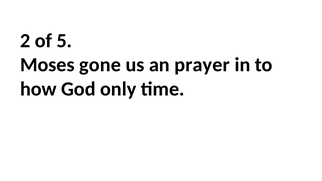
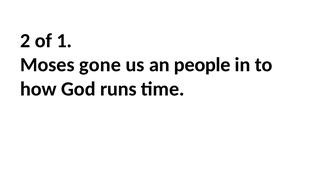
5: 5 -> 1
prayer: prayer -> people
only: only -> runs
